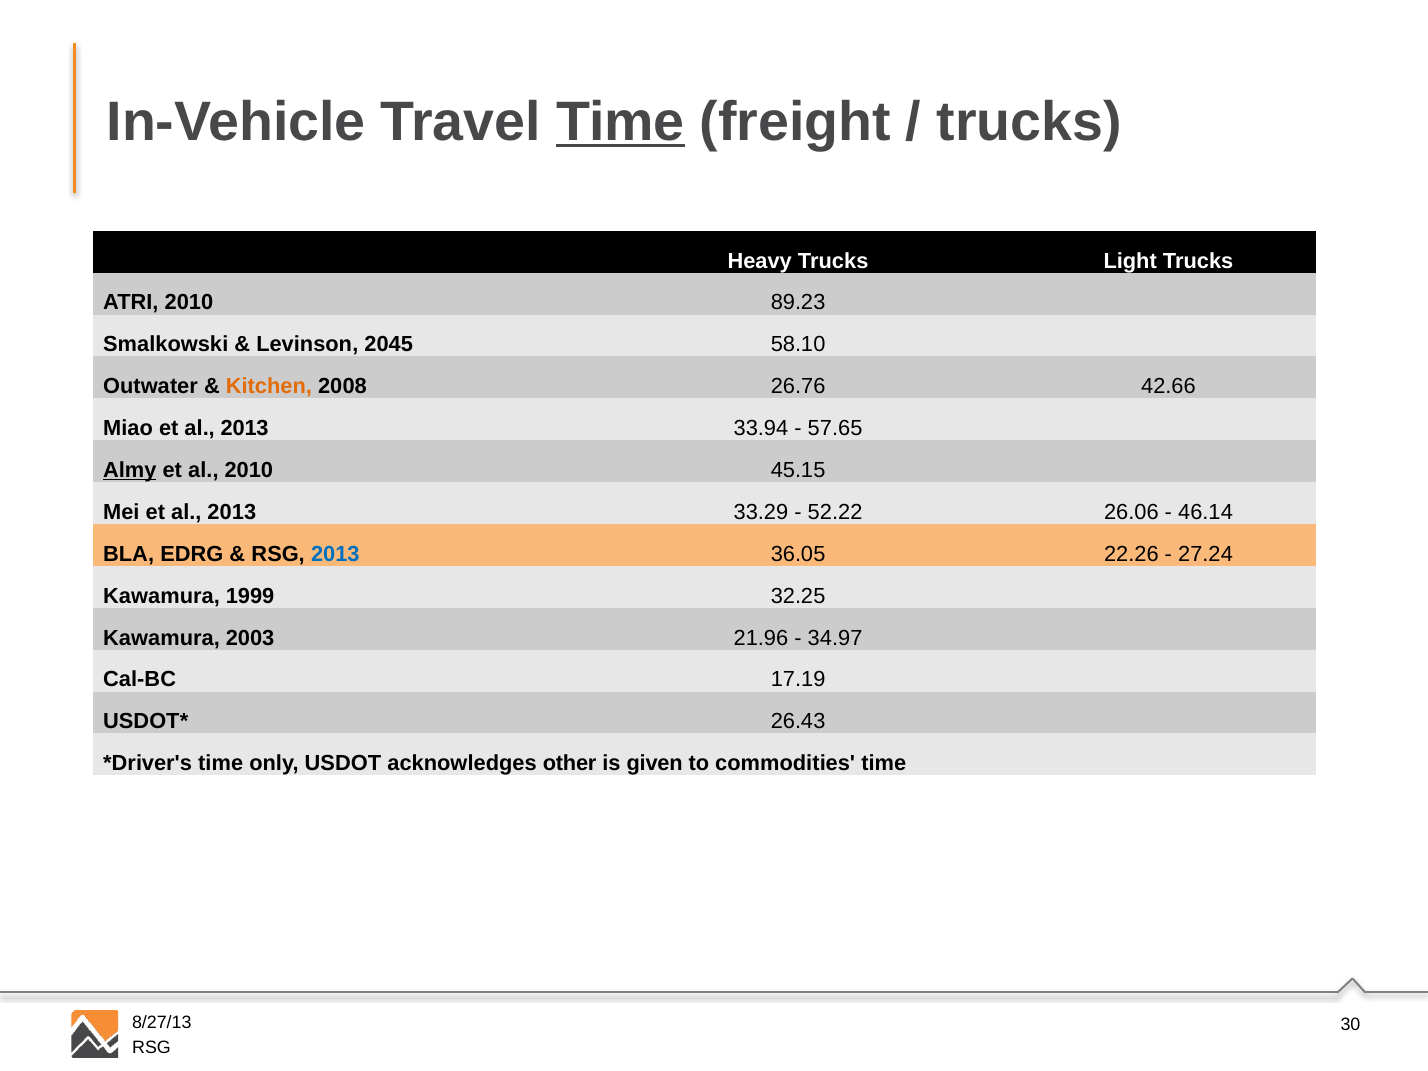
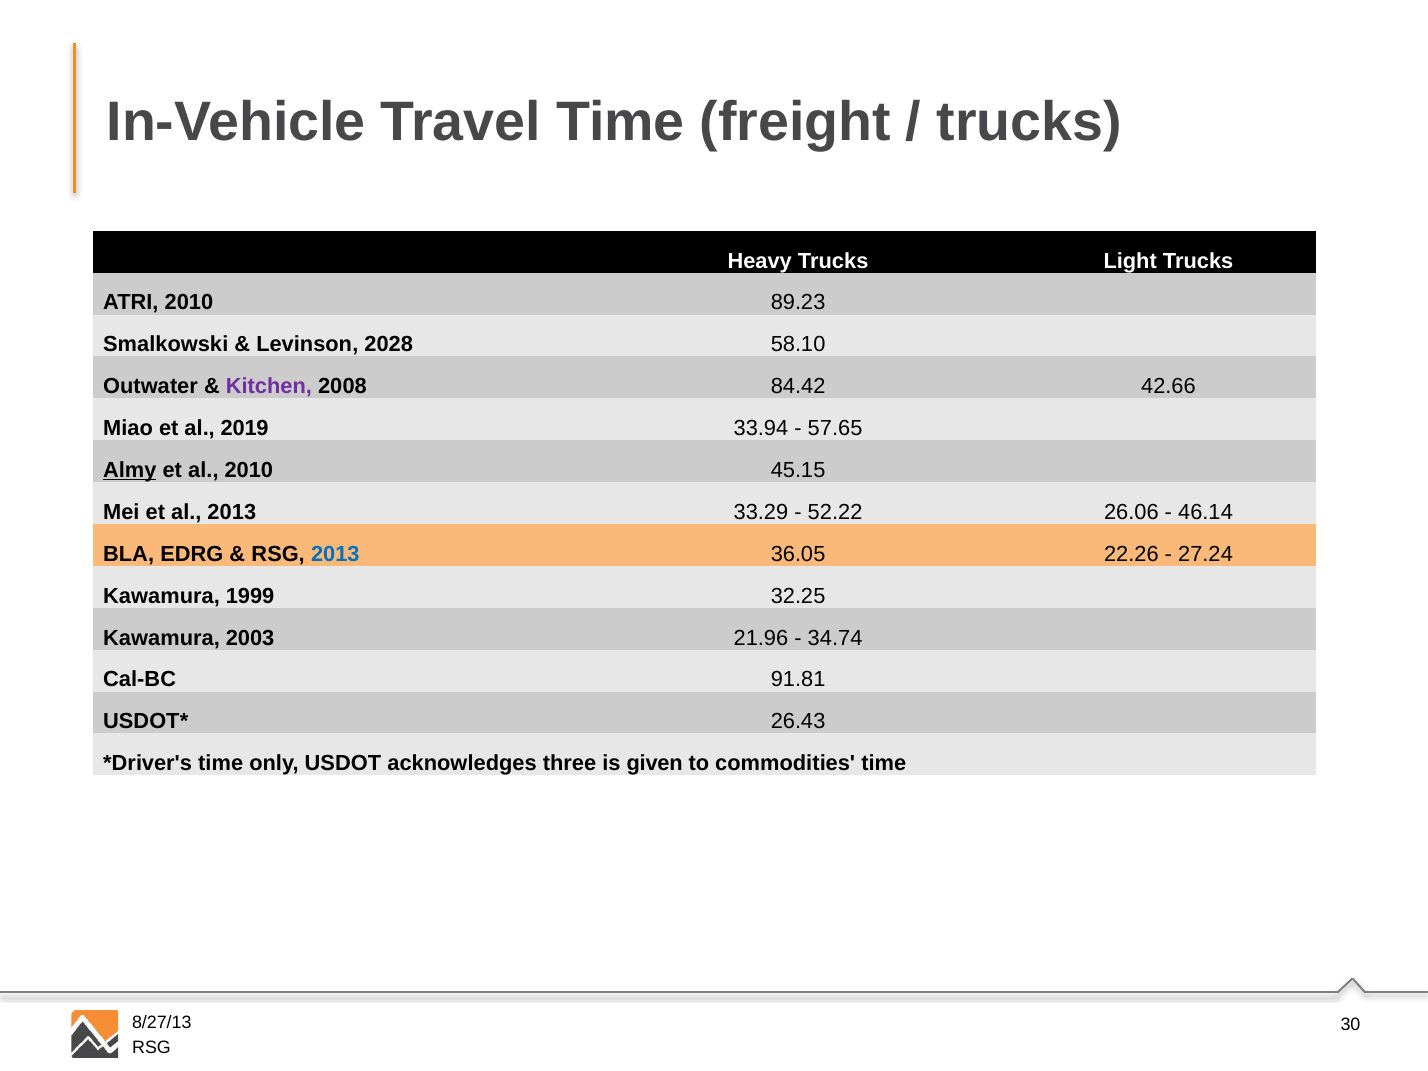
Time at (620, 122) underline: present -> none
2045: 2045 -> 2028
Kitchen colour: orange -> purple
26.76: 26.76 -> 84.42
Miao et al 2013: 2013 -> 2019
34.97: 34.97 -> 34.74
17.19: 17.19 -> 91.81
other: other -> three
